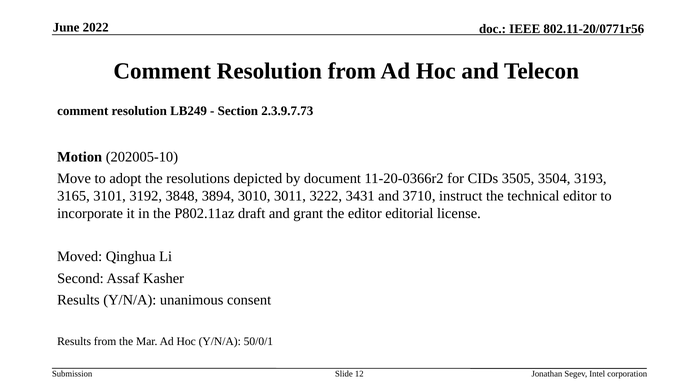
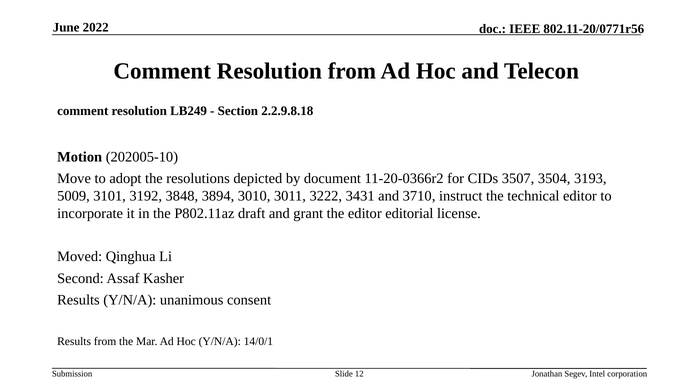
2.3.9.7.73: 2.3.9.7.73 -> 2.2.9.8.18
3505: 3505 -> 3507
3165: 3165 -> 5009
50/0/1: 50/0/1 -> 14/0/1
